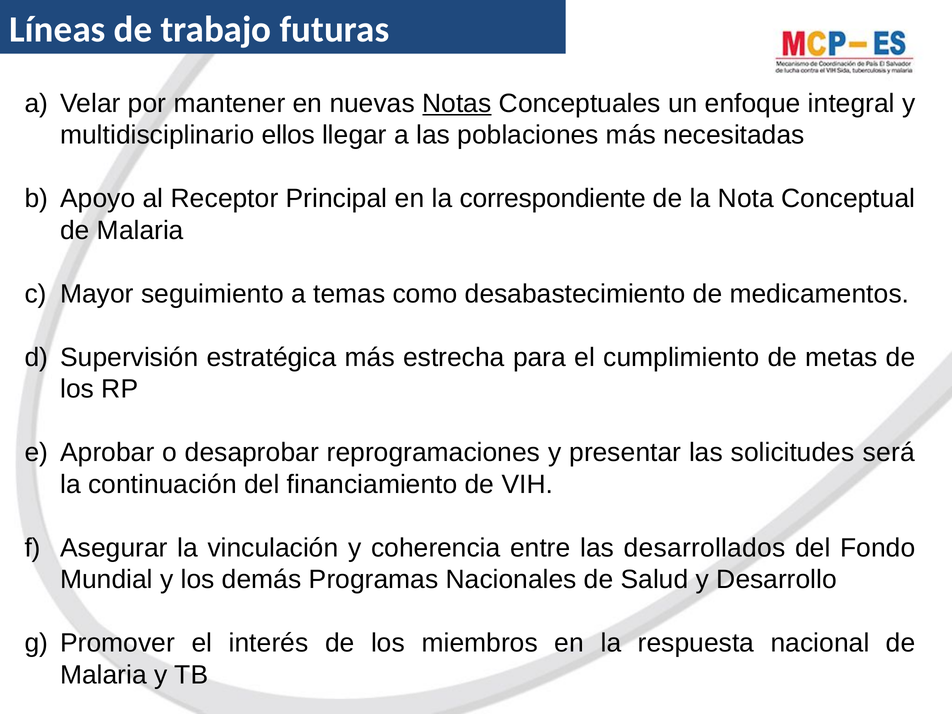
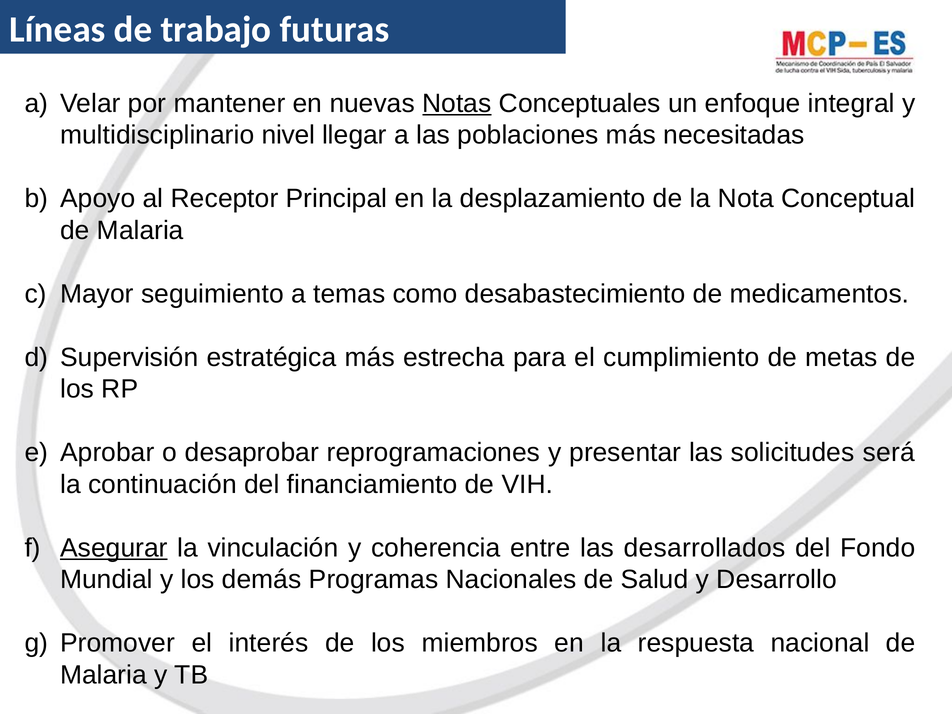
ellos: ellos -> nivel
correspondiente: correspondiente -> desplazamiento
Asegurar underline: none -> present
